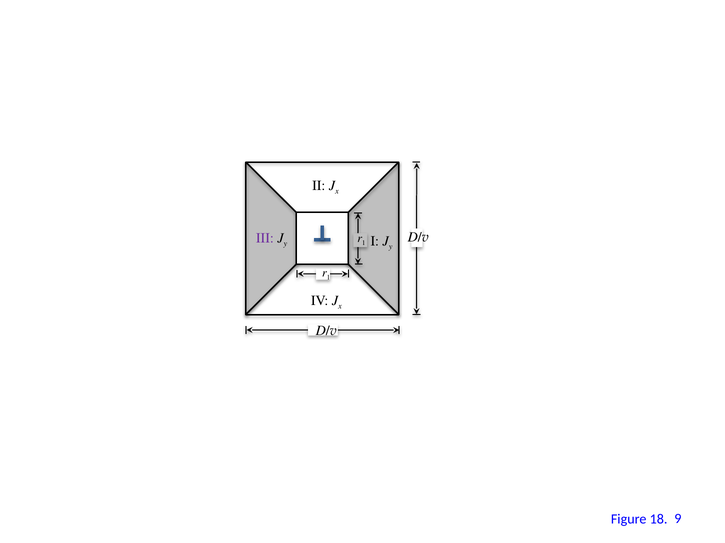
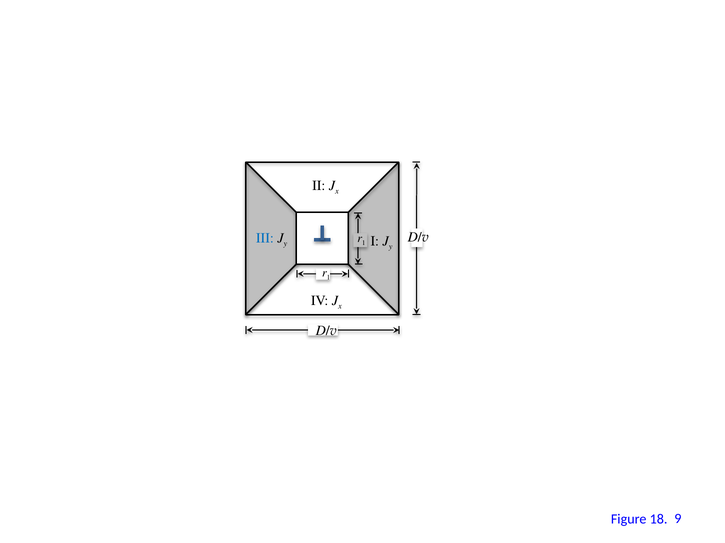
III colour: purple -> blue
